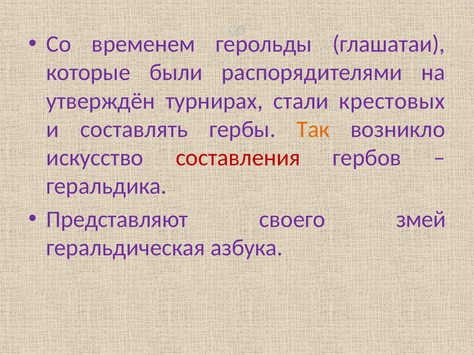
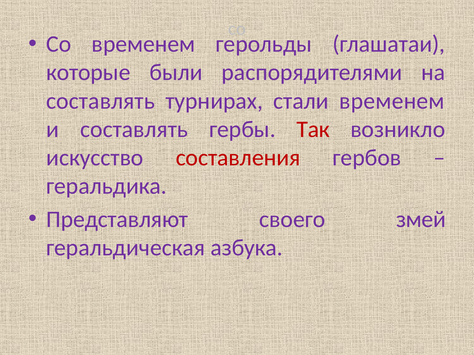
утверждён at (101, 101): утверждён -> составлять
стали крестовых: крестовых -> временем
Так colour: orange -> red
